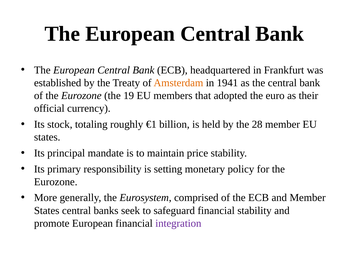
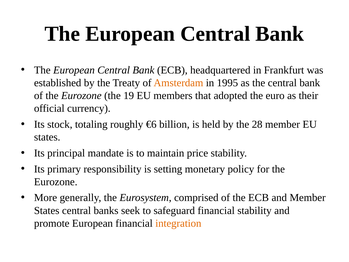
1941: 1941 -> 1995
€1: €1 -> €6
integration colour: purple -> orange
